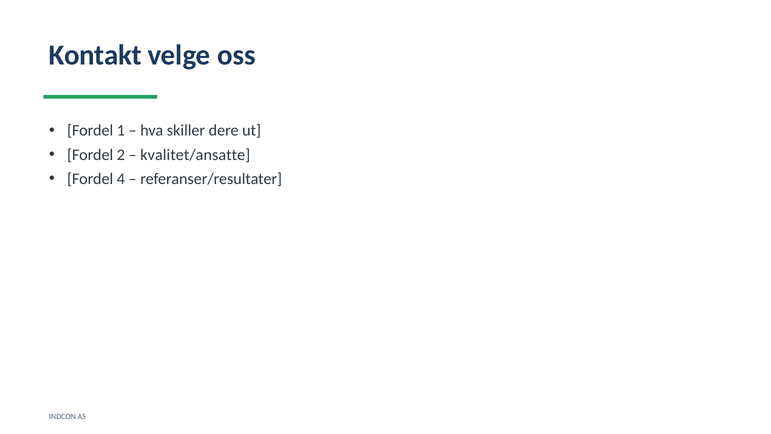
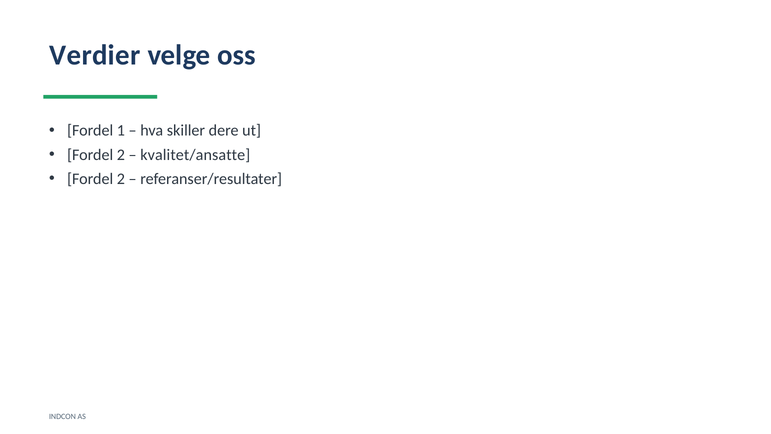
Kontakt: Kontakt -> Verdier
4 at (121, 179): 4 -> 2
